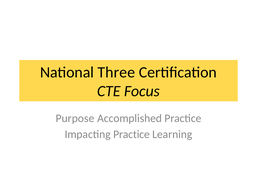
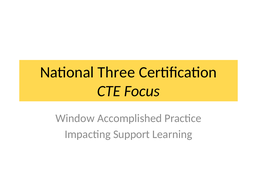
Purpose: Purpose -> Window
Impacting Practice: Practice -> Support
